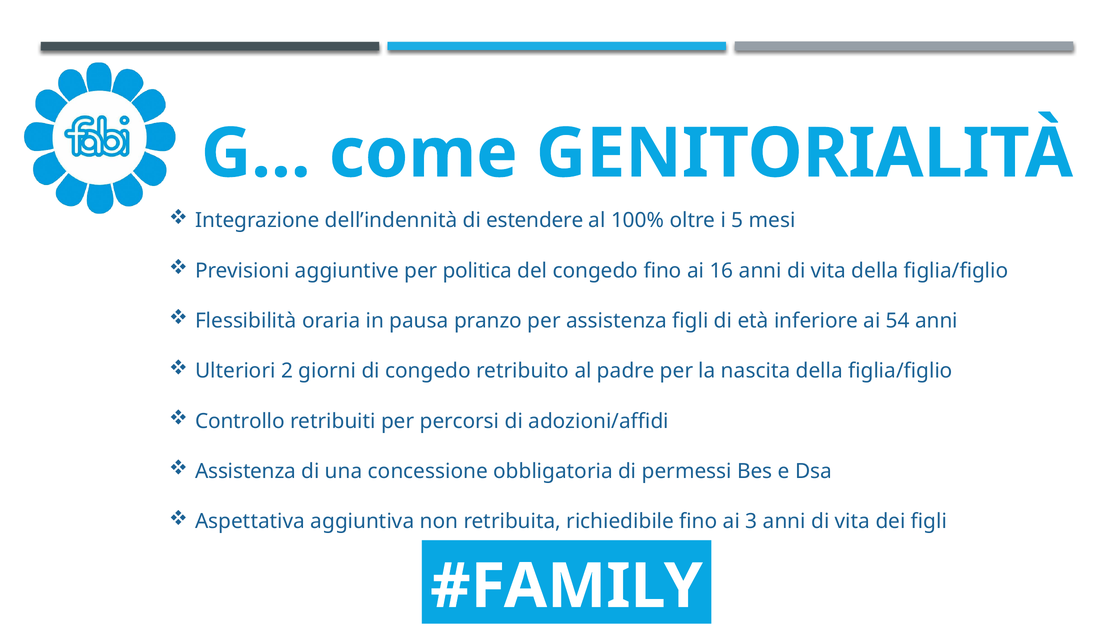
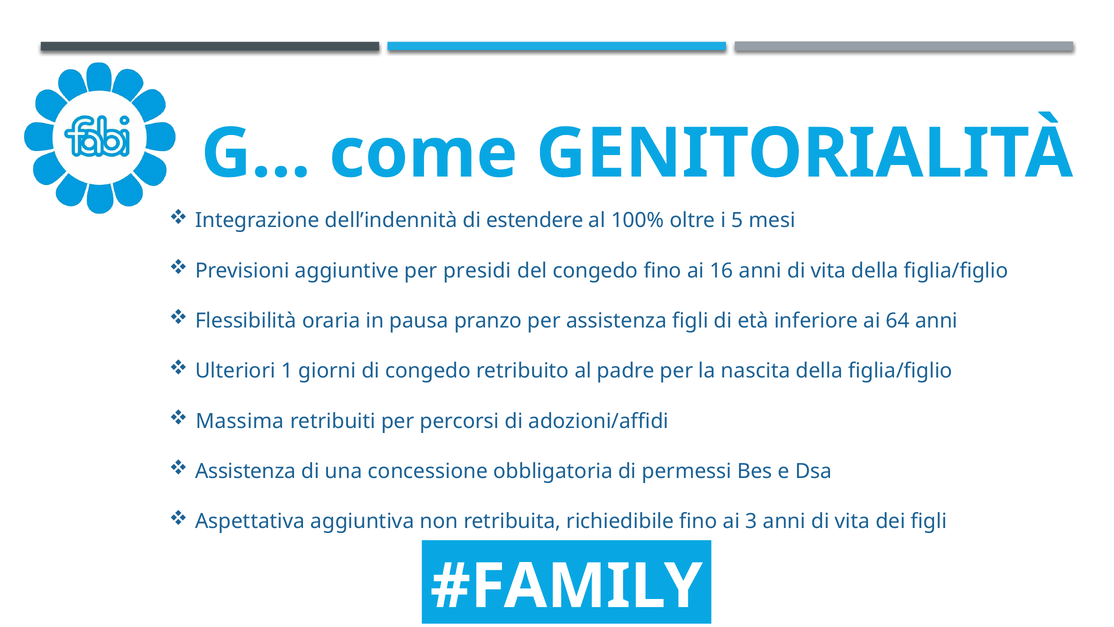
politica: politica -> presidi
54: 54 -> 64
2: 2 -> 1
Controllo: Controllo -> Massima
